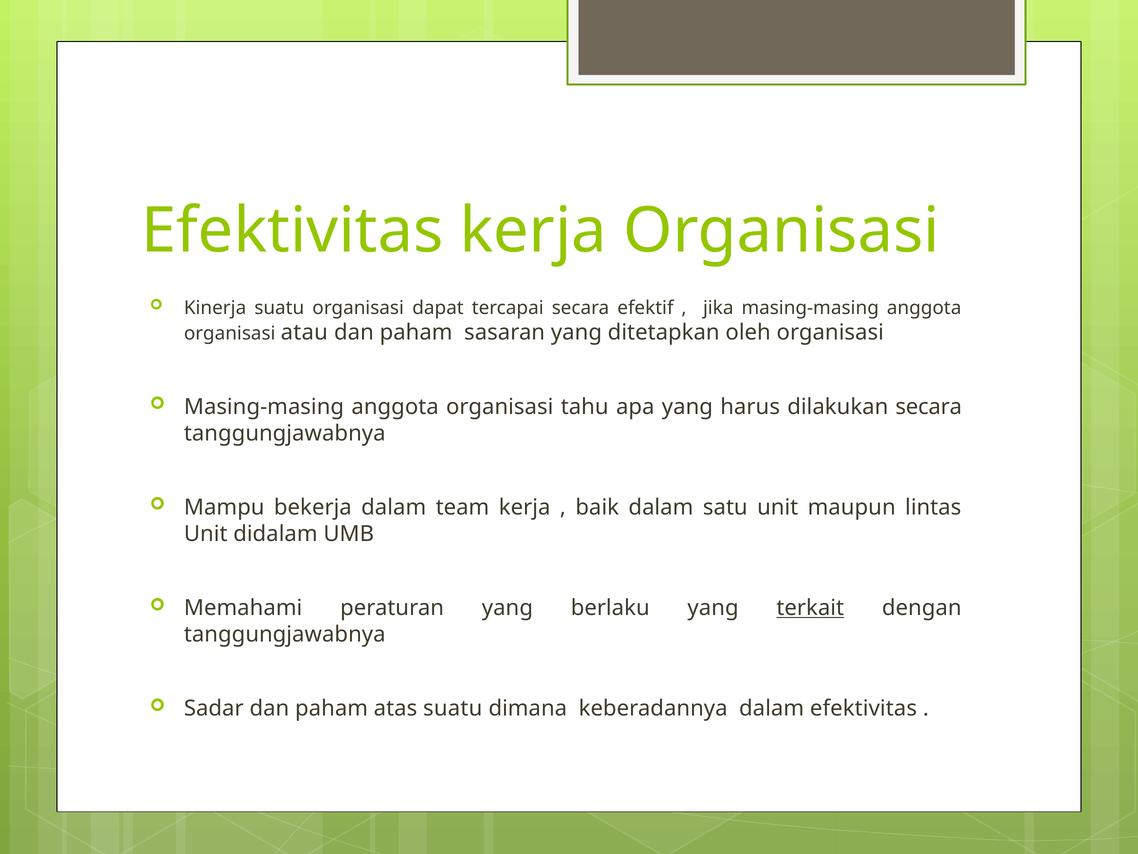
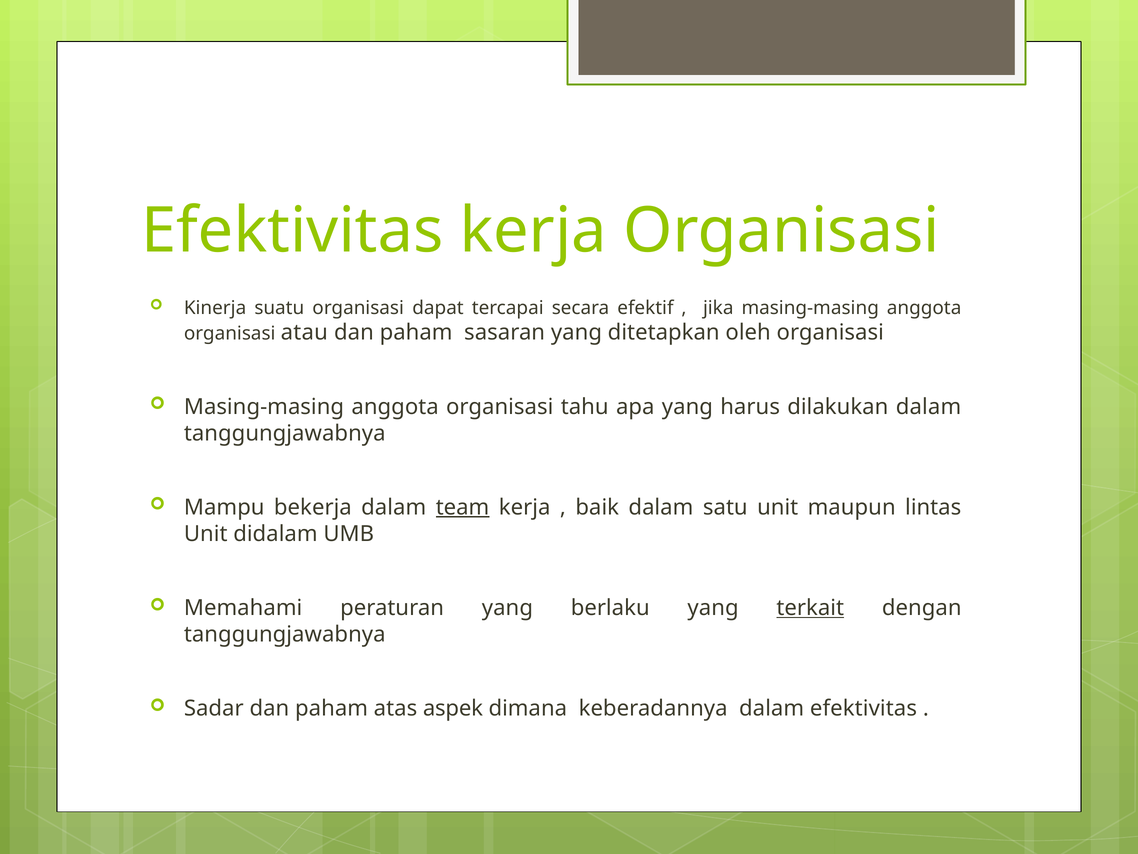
dilakukan secara: secara -> dalam
team underline: none -> present
atas suatu: suatu -> aspek
